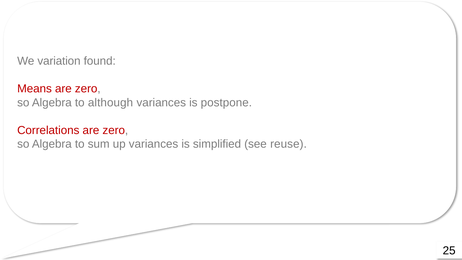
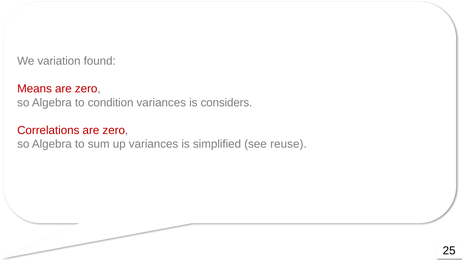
although: although -> condition
postpone: postpone -> considers
